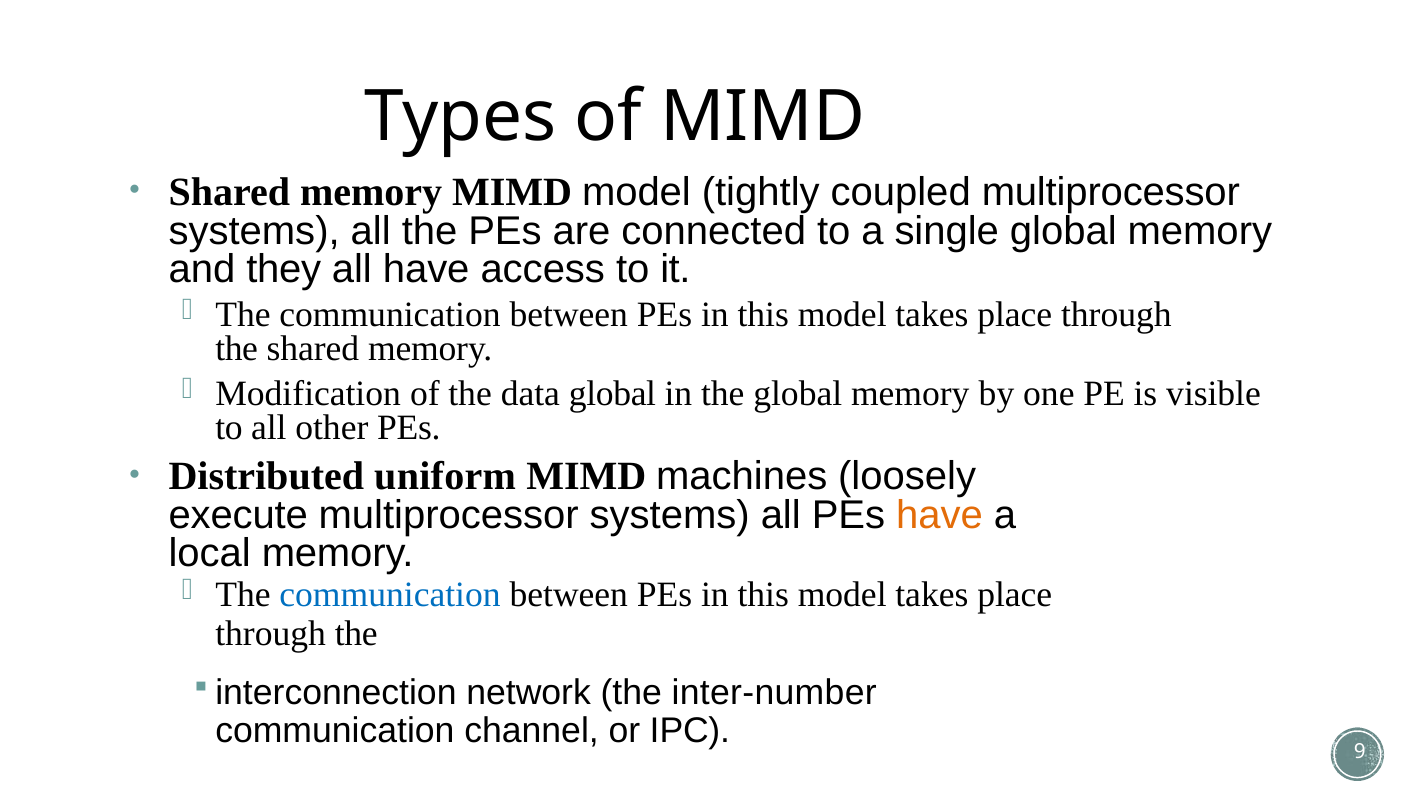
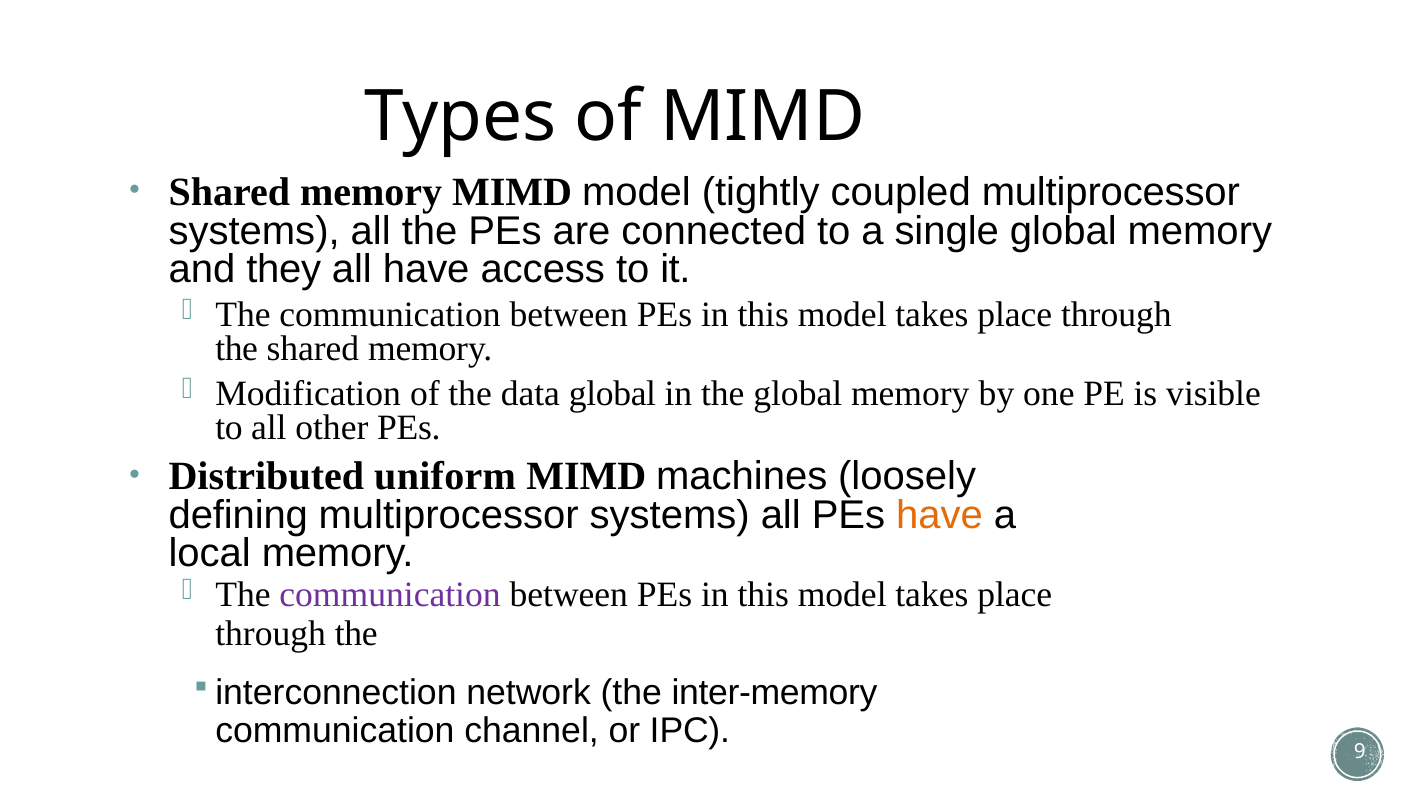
execute: execute -> defining
communication at (390, 595) colour: blue -> purple
inter-number: inter-number -> inter-memory
